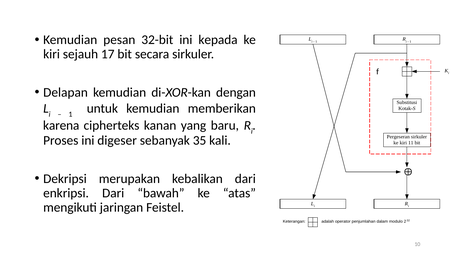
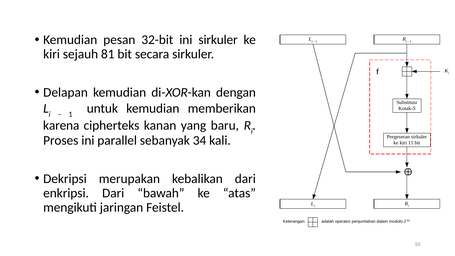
ini kepada: kepada -> sirkuler
17: 17 -> 81
digeser: digeser -> parallel
35: 35 -> 34
